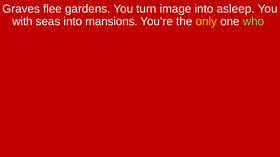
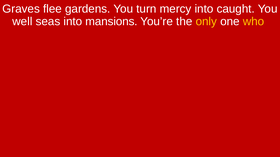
image: image -> mercy
asleep: asleep -> caught
with: with -> well
who colour: light green -> yellow
